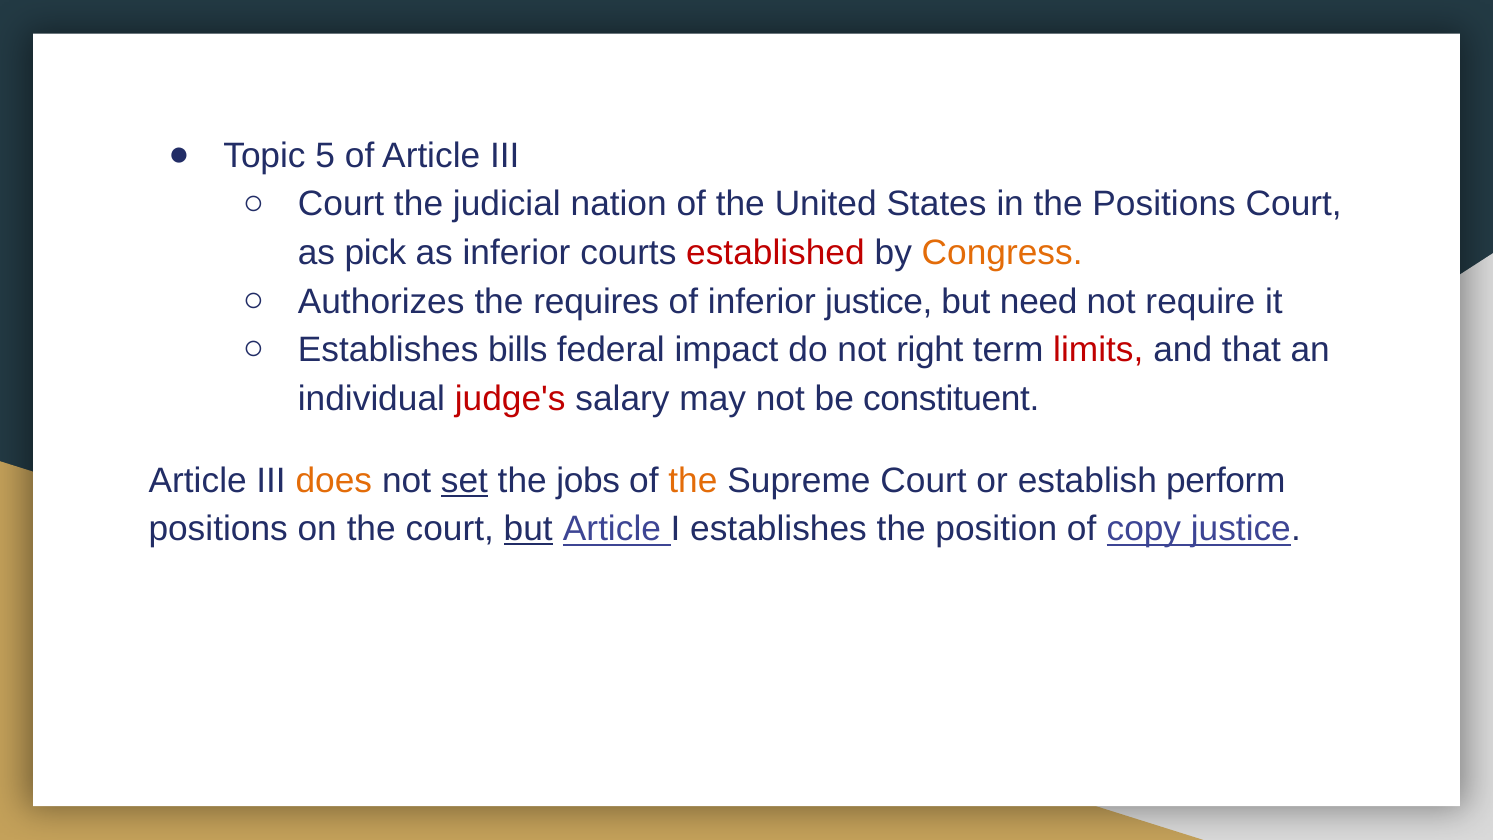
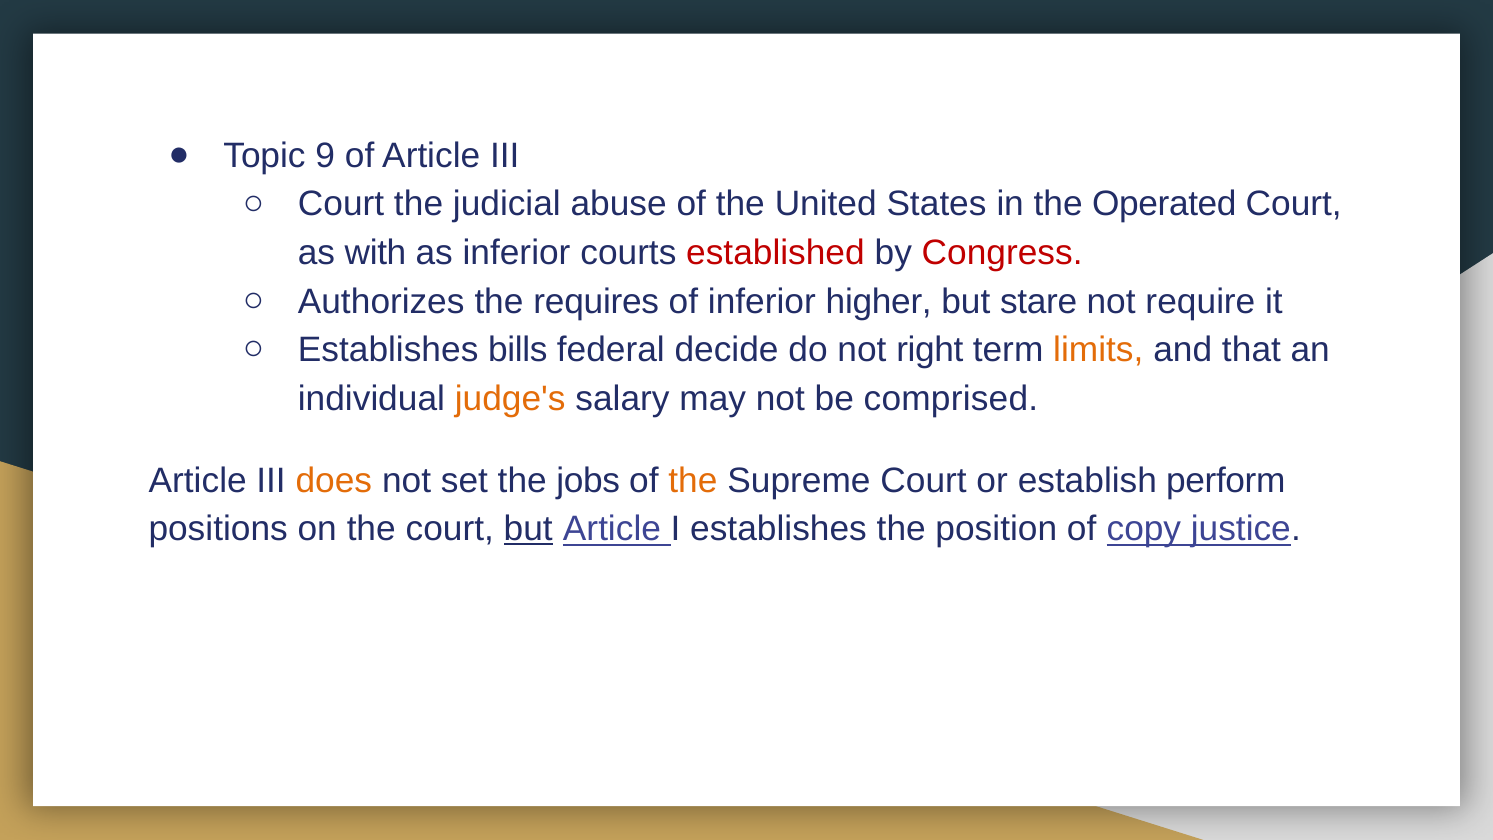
5: 5 -> 9
nation: nation -> abuse
the Positions: Positions -> Operated
pick: pick -> with
Congress colour: orange -> red
inferior justice: justice -> higher
need: need -> stare
impact: impact -> decide
limits colour: red -> orange
judge's colour: red -> orange
constituent: constituent -> comprised
set underline: present -> none
